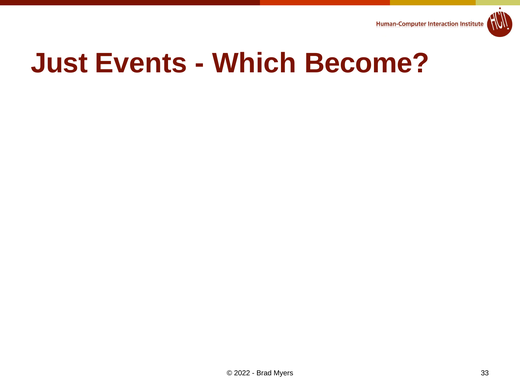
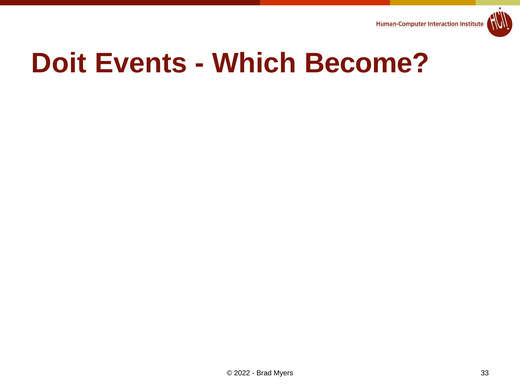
Just: Just -> Doit
